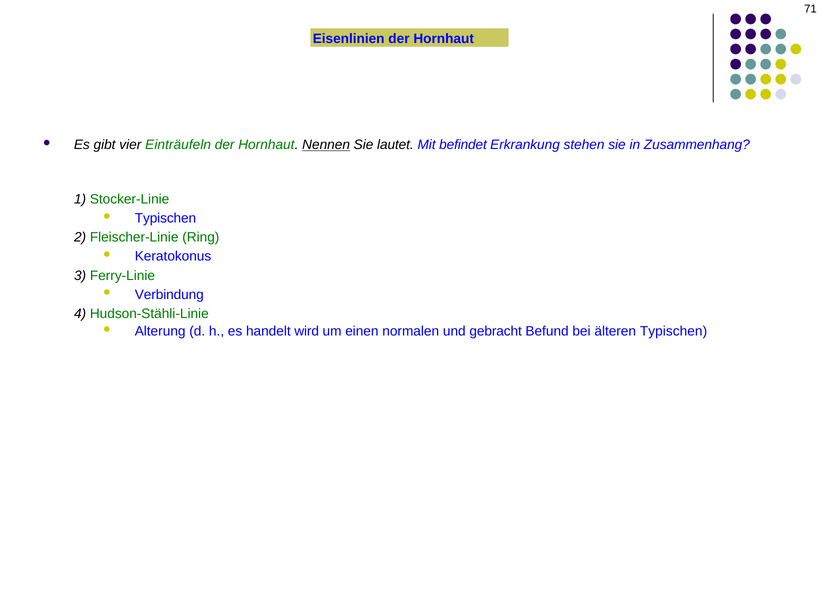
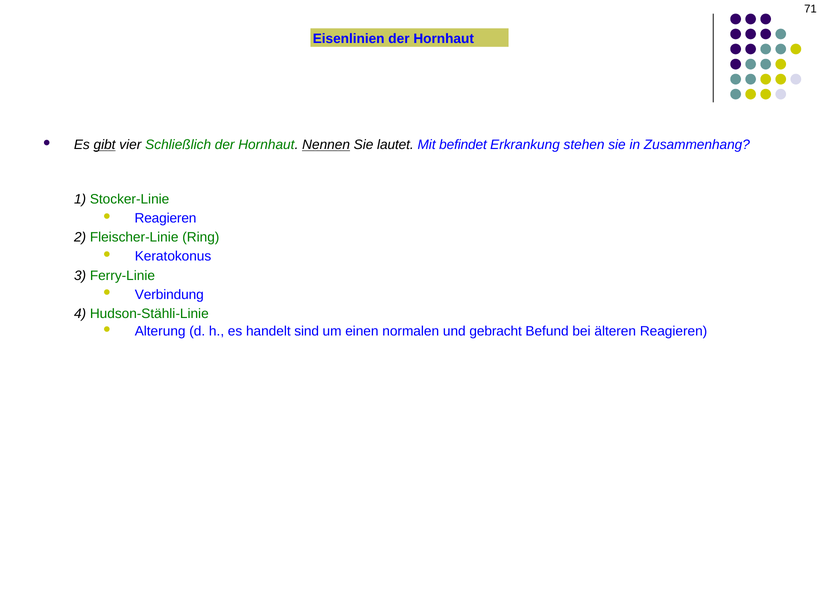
gibt underline: none -> present
Einträufeln: Einträufeln -> Schließlich
Typischen at (165, 218): Typischen -> Reagieren
wird: wird -> sind
älteren Typischen: Typischen -> Reagieren
